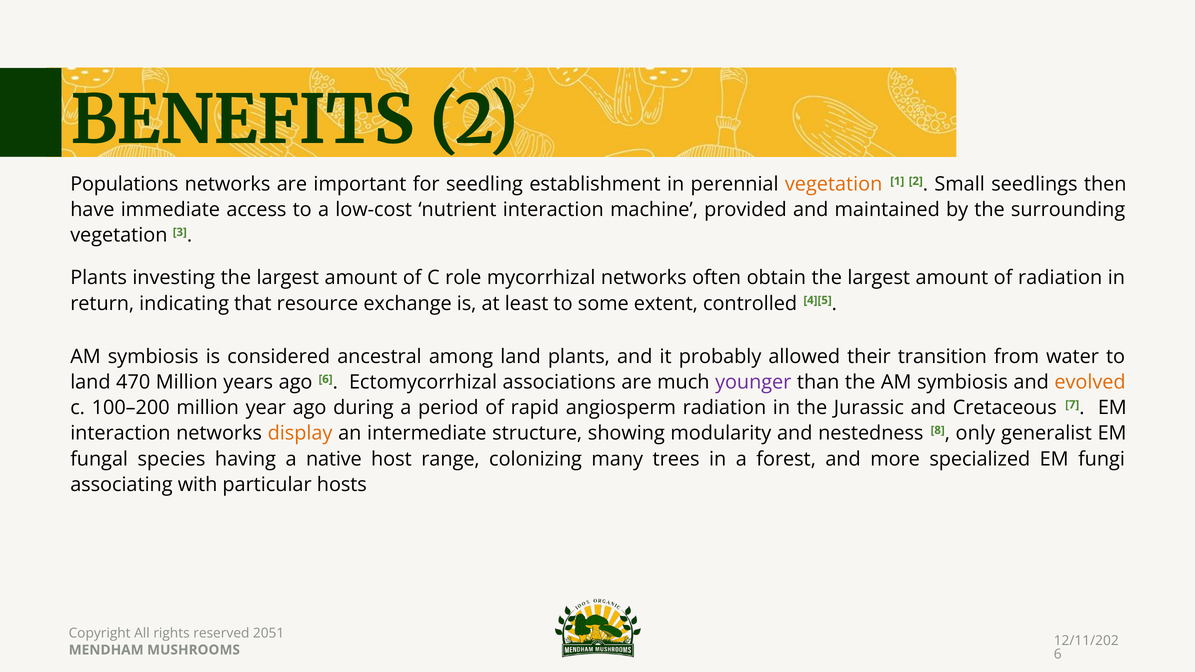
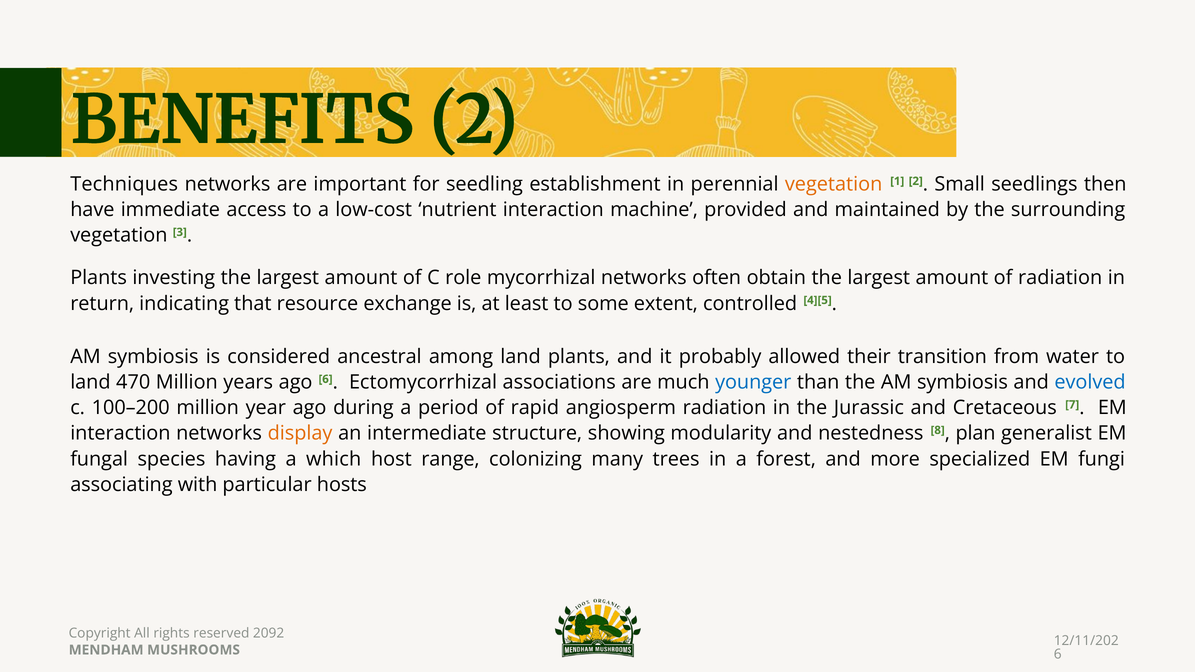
Populations: Populations -> Techniques
younger colour: purple -> blue
evolved colour: orange -> blue
only: only -> plan
native: native -> which
2051: 2051 -> 2092
